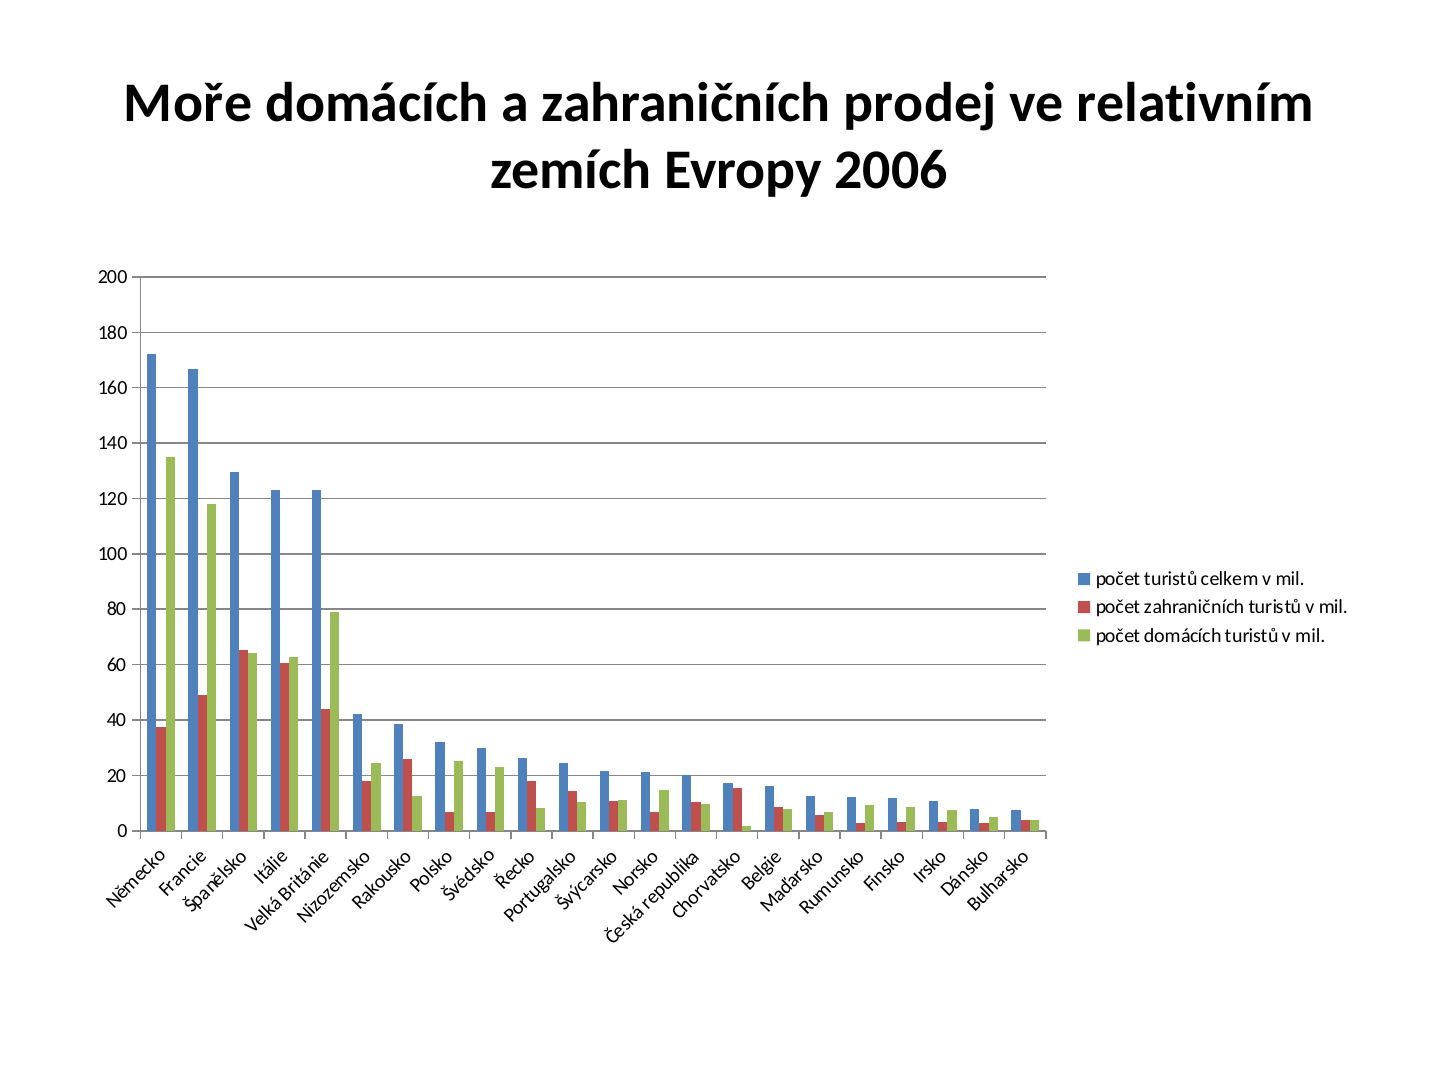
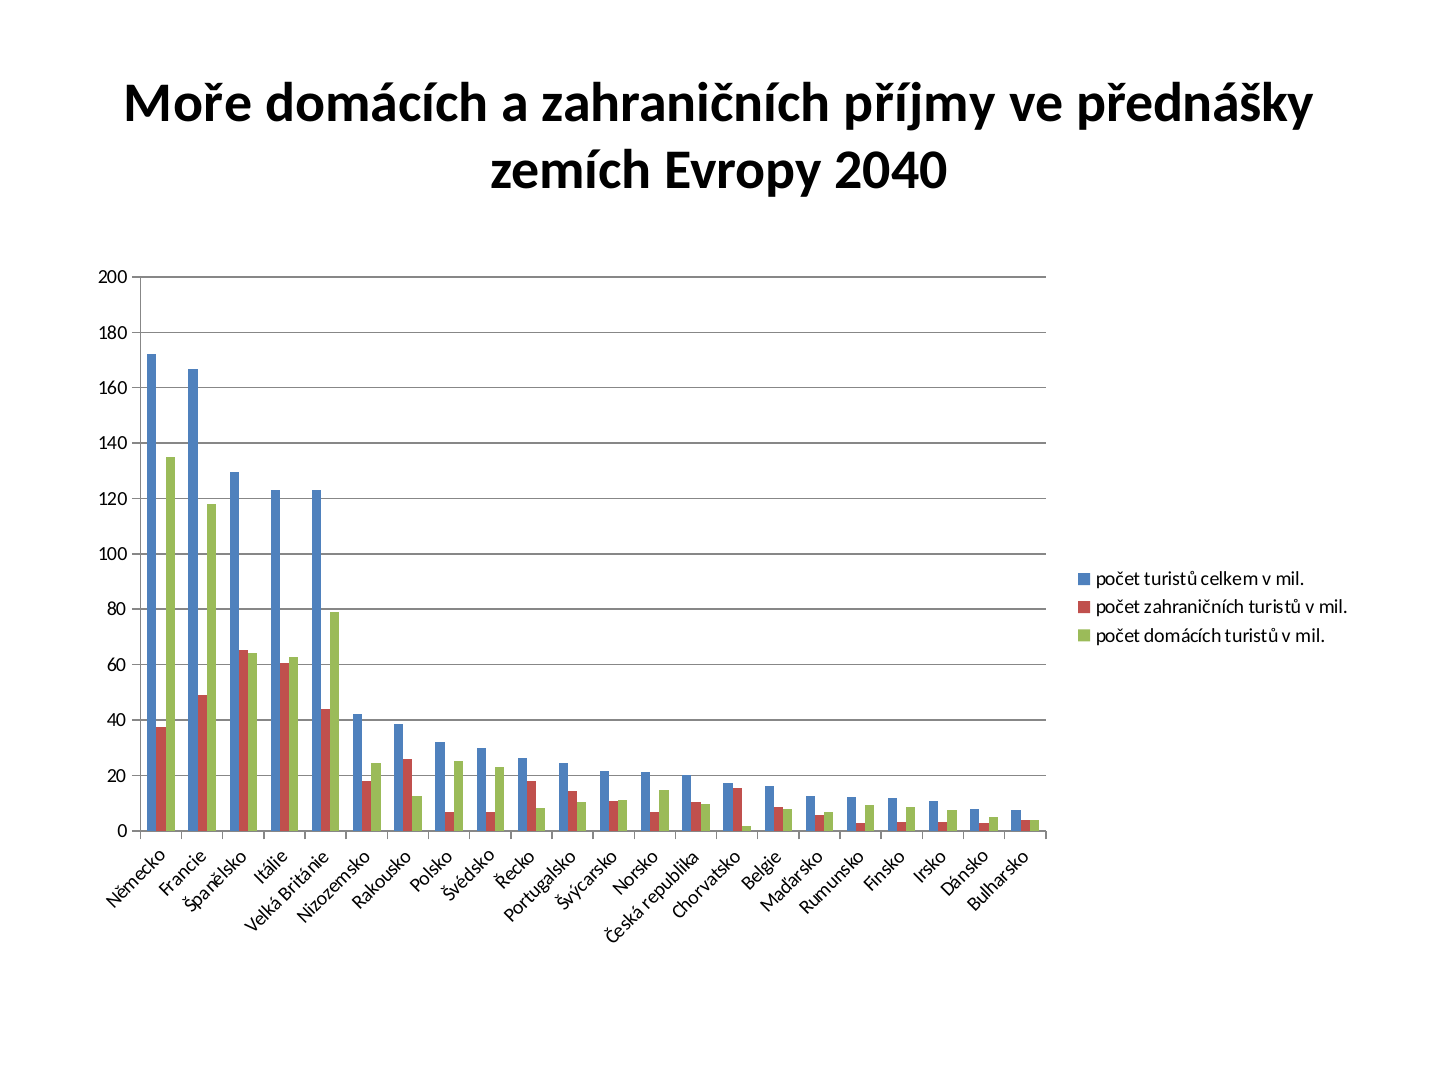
prodej: prodej -> příjmy
relativním: relativním -> přednášky
2006: 2006 -> 2040
